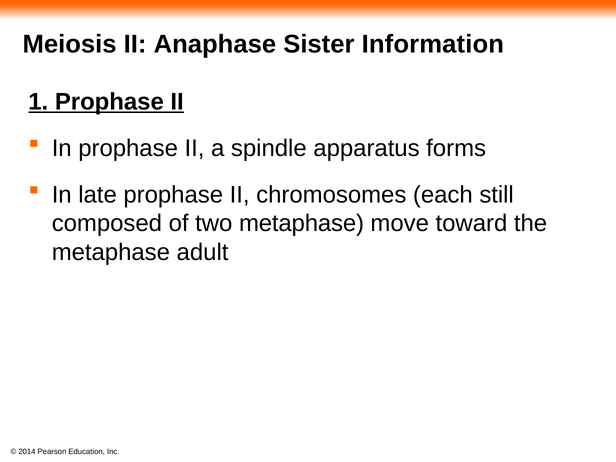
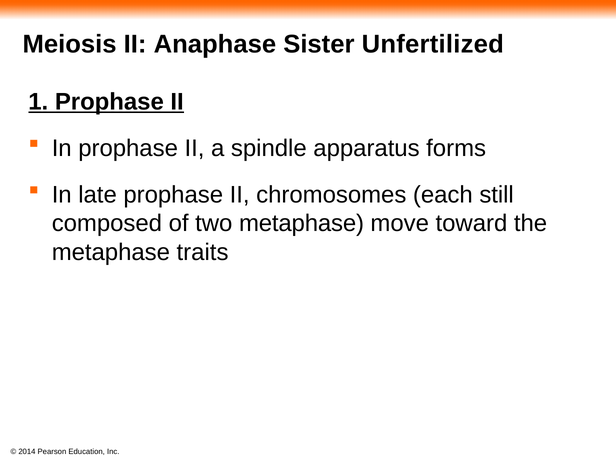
Information: Information -> Unfertilized
adult: adult -> traits
